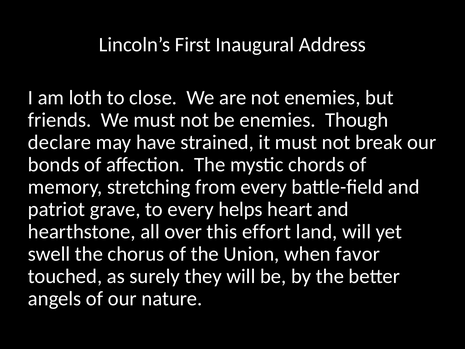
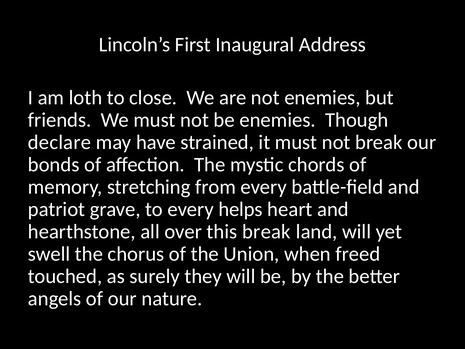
this effort: effort -> break
favor: favor -> freed
